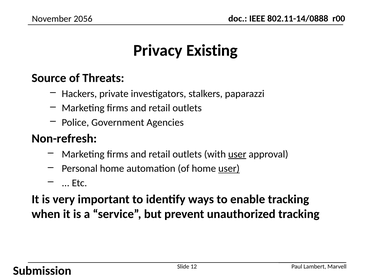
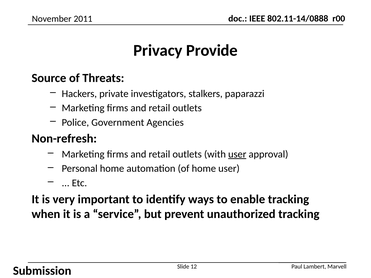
2056: 2056 -> 2011
Existing: Existing -> Provide
user at (229, 169) underline: present -> none
